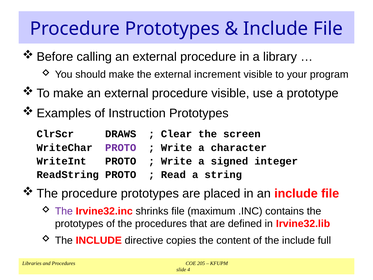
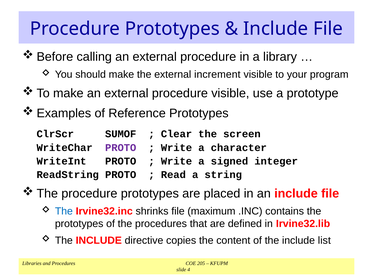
Instruction: Instruction -> Reference
DRAWS: DRAWS -> SUMOF
The at (64, 211) colour: purple -> blue
full: full -> list
